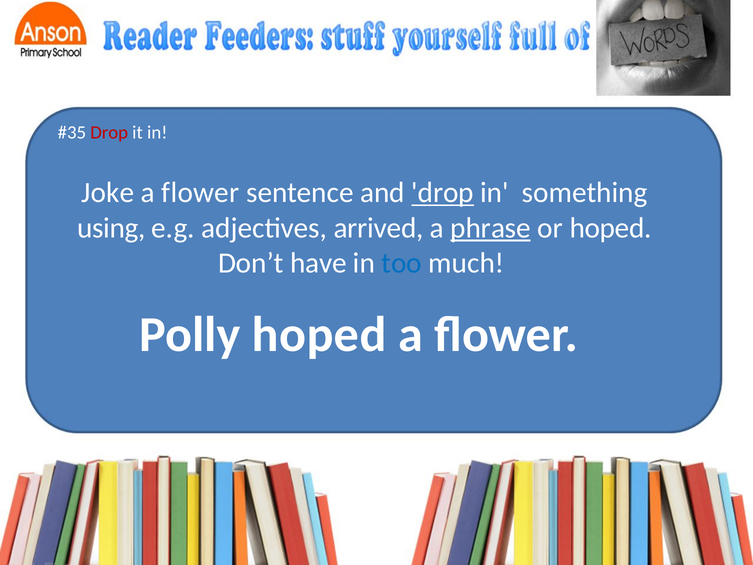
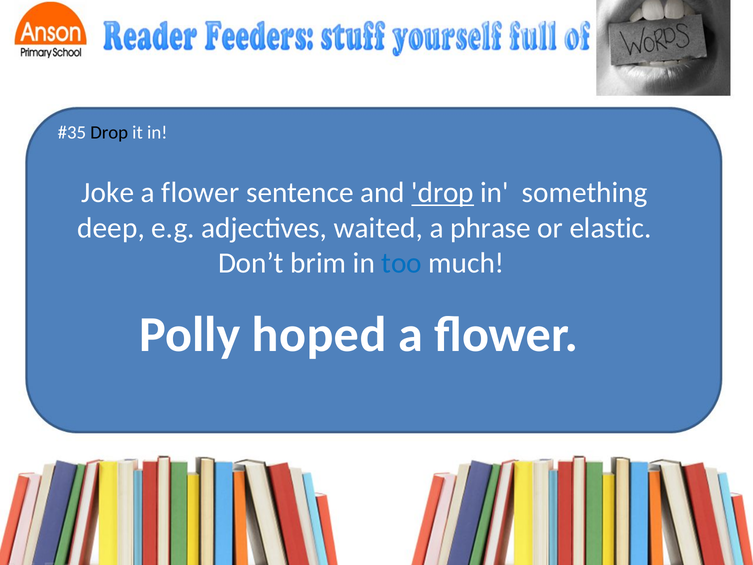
Drop at (109, 133) colour: red -> black
using: using -> deep
arrived: arrived -> waited
phrase underline: present -> none
or hoped: hoped -> elastic
have: have -> brim
